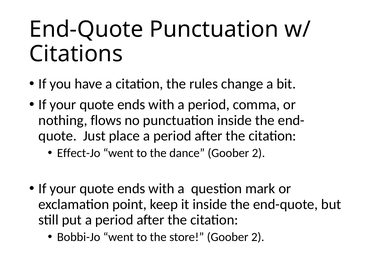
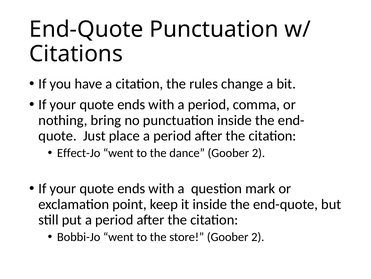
flows: flows -> bring
